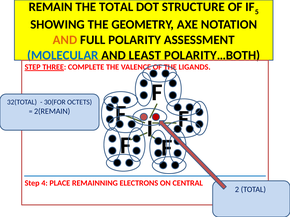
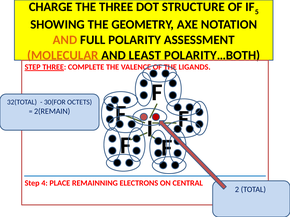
REMAIN: REMAIN -> CHARGE
THE TOTAL: TOTAL -> THREE
MOLECULAR colour: blue -> orange
